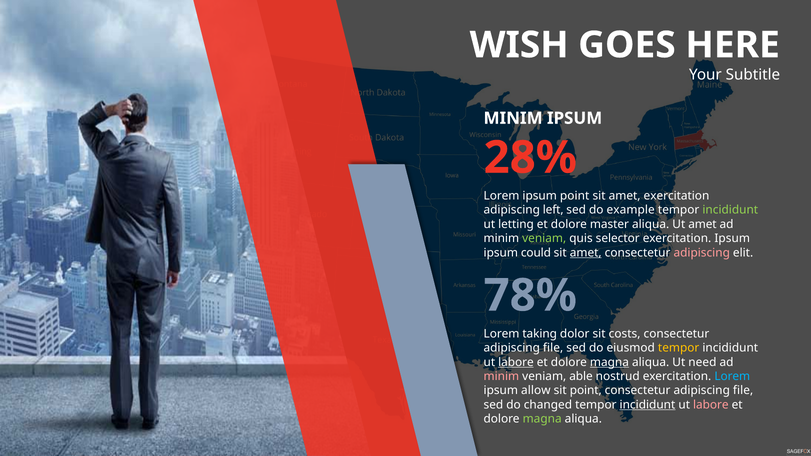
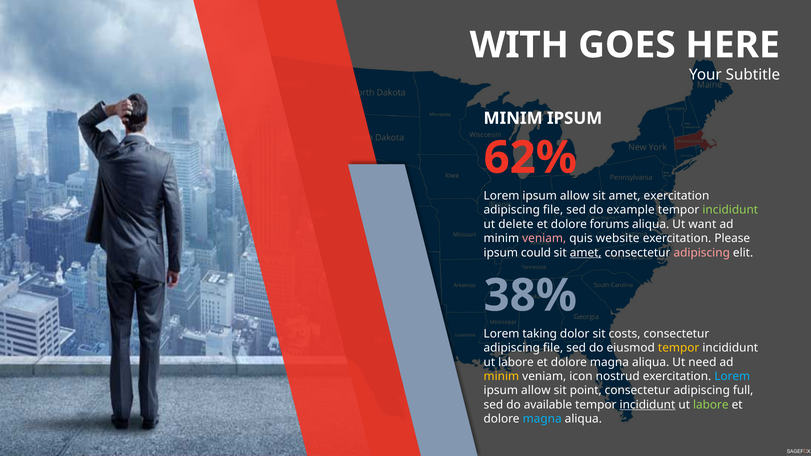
WISH: WISH -> WITH
28%: 28% -> 62%
point at (575, 196): point -> allow
left at (553, 210): left -> file
letting: letting -> delete
master: master -> forums
Ut amet: amet -> want
veniam at (544, 239) colour: light green -> pink
selector: selector -> website
exercitation Ipsum: Ipsum -> Please
78%: 78% -> 38%
labore at (516, 362) underline: present -> none
magna at (609, 362) underline: present -> none
minim at (501, 376) colour: pink -> yellow
able: able -> icon
file at (743, 391): file -> full
changed: changed -> available
labore at (711, 405) colour: pink -> light green
magna at (542, 419) colour: light green -> light blue
